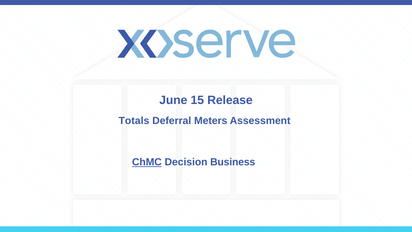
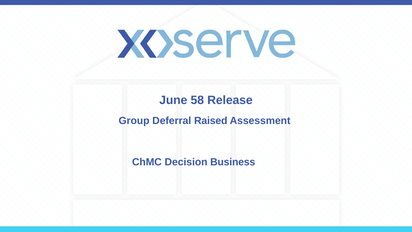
15: 15 -> 58
Totals: Totals -> Group
Meters: Meters -> Raised
ChMC underline: present -> none
